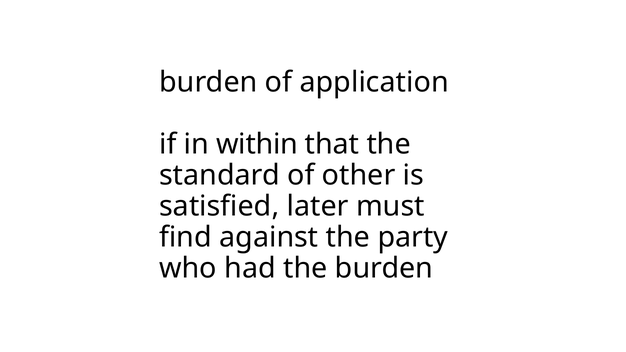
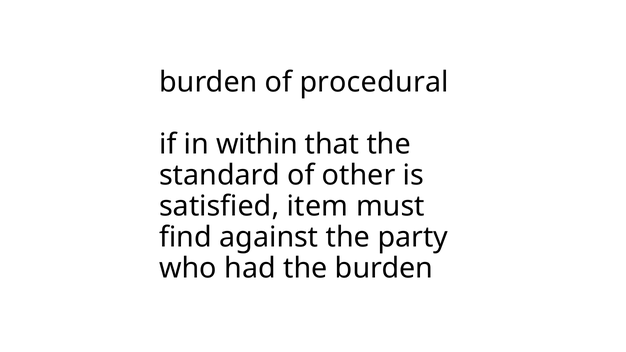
application: application -> procedural
later: later -> item
